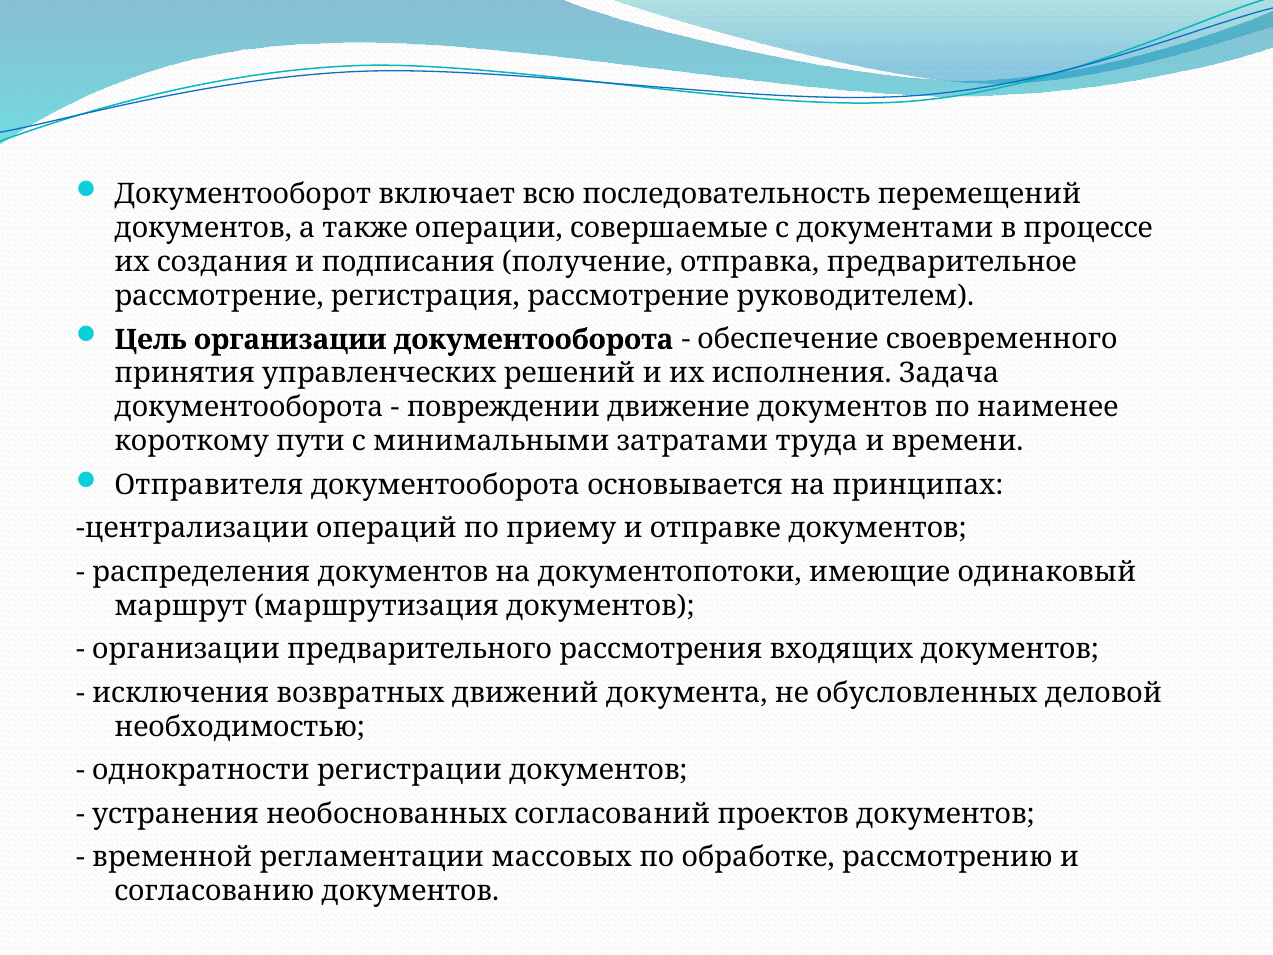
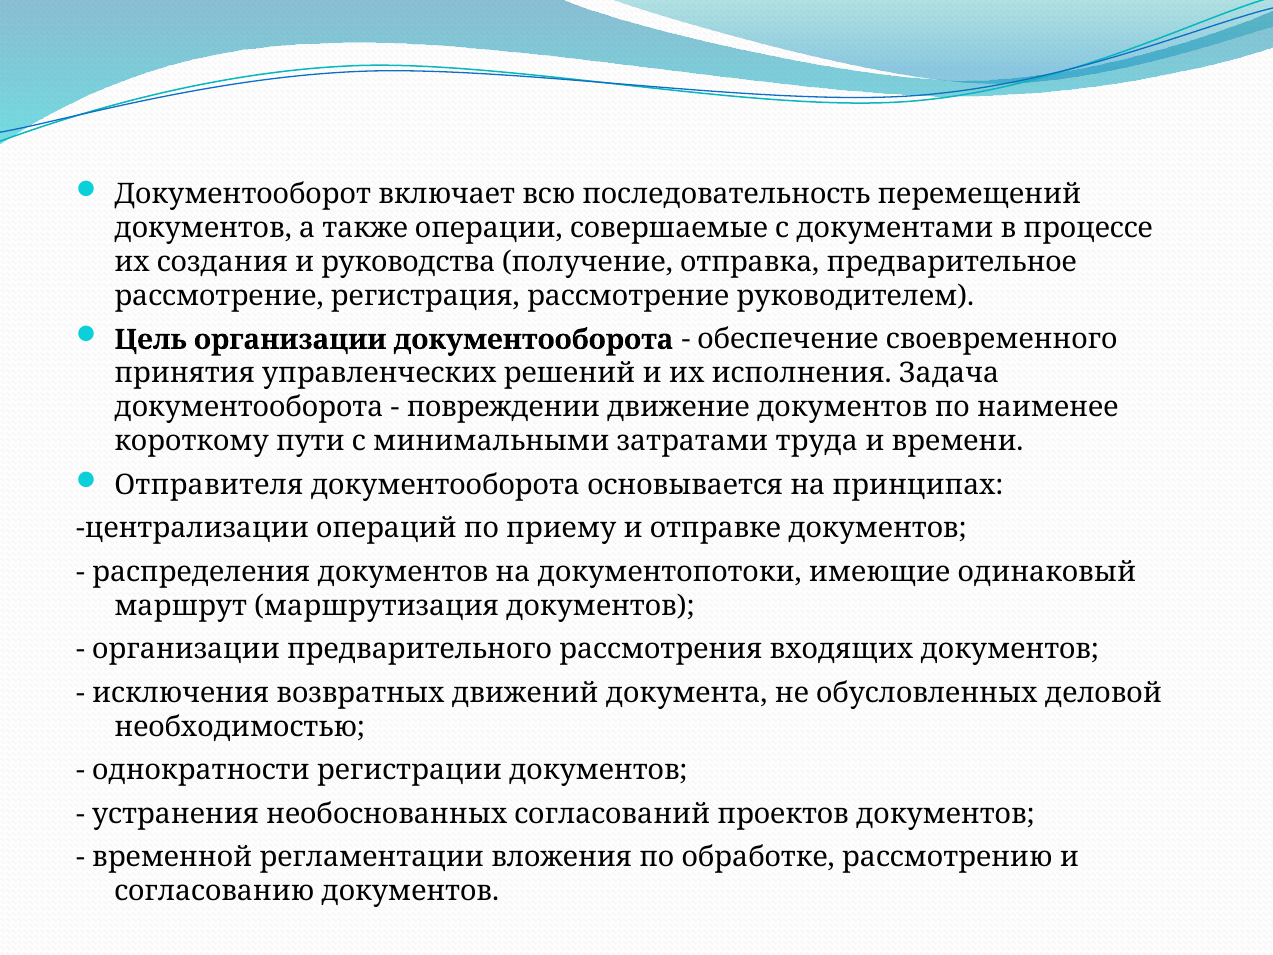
подписания: подписания -> руководства
массовых: массовых -> вложения
